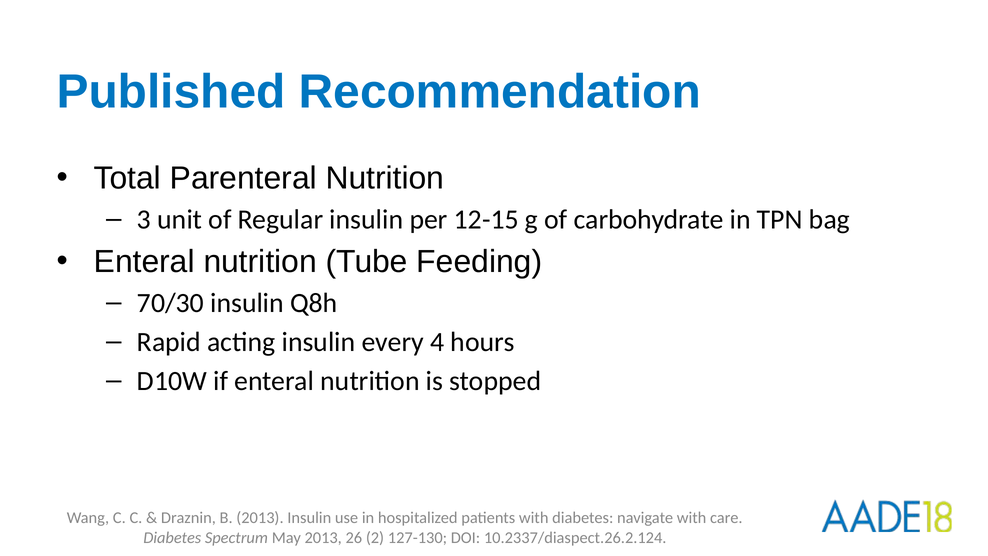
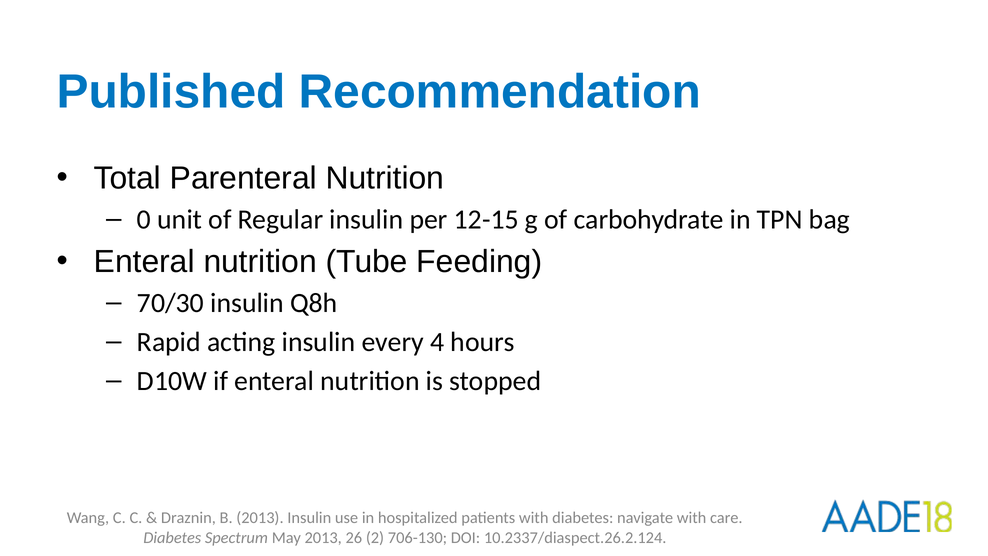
3: 3 -> 0
127-130: 127-130 -> 706-130
